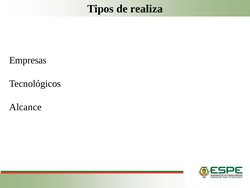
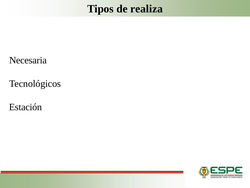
Empresas: Empresas -> Necesaria
Alcance: Alcance -> Estación
